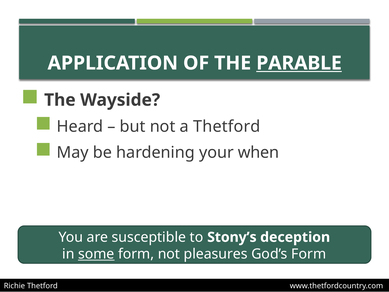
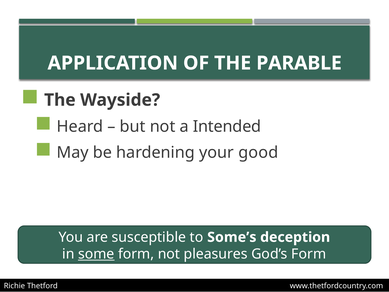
PARABLE underline: present -> none
a Thetford: Thetford -> Intended
when: when -> good
Stony’s: Stony’s -> Some’s
